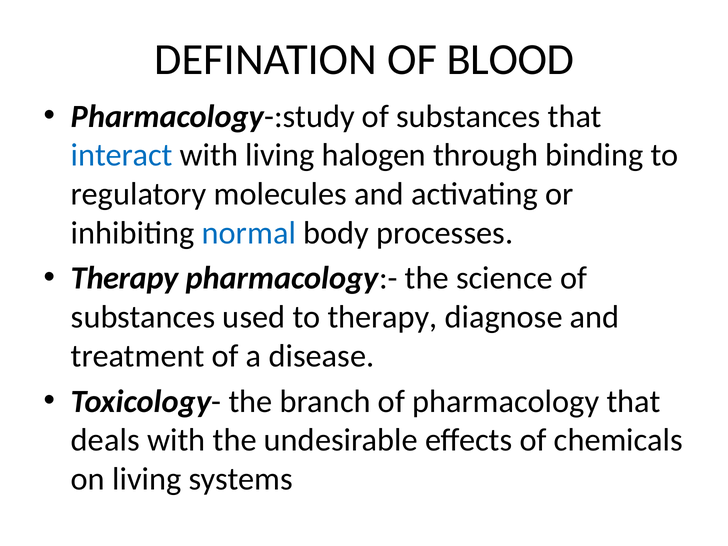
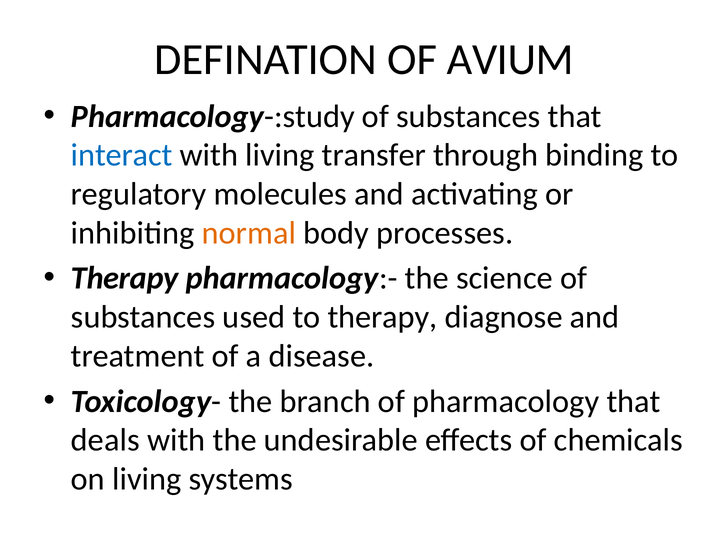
BLOOD: BLOOD -> AVIUM
halogen: halogen -> transfer
normal colour: blue -> orange
